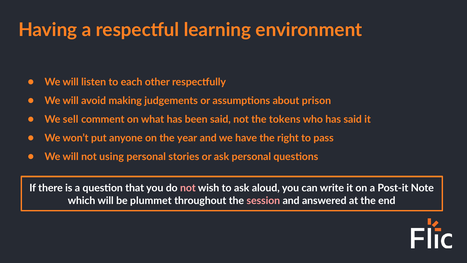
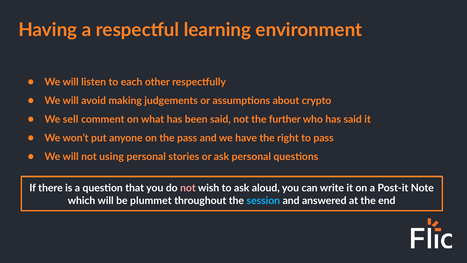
prison: prison -> crypto
tokens: tokens -> further
the year: year -> pass
session colour: pink -> light blue
